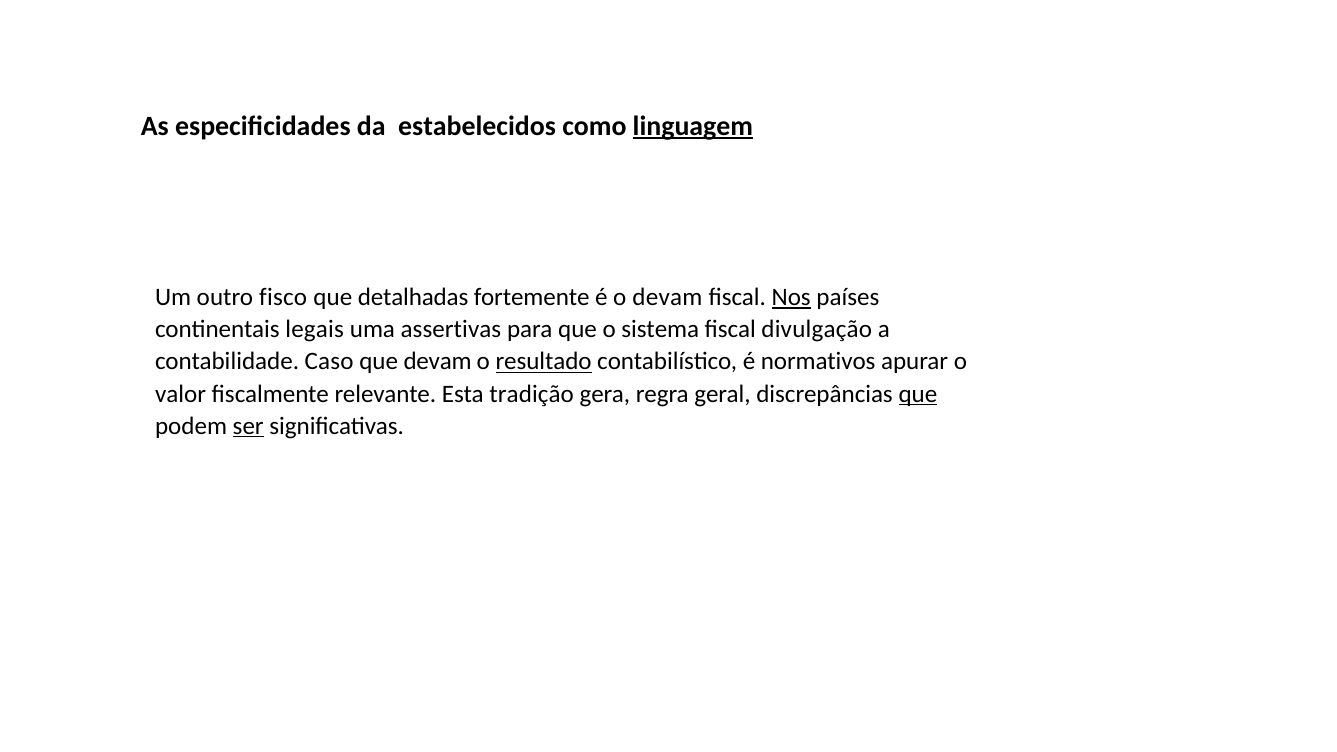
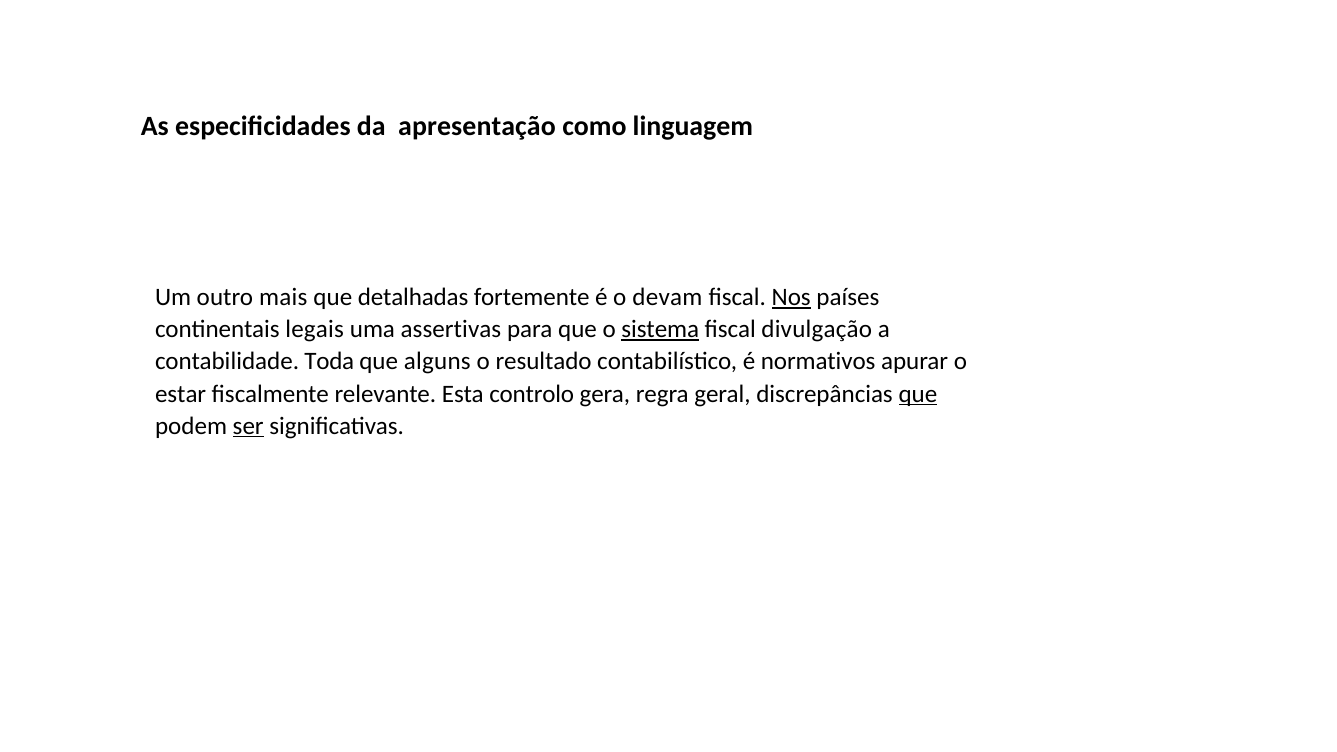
estabelecidos: estabelecidos -> apresentação
linguagem underline: present -> none
fisco: fisco -> mais
sistema underline: none -> present
Caso: Caso -> Toda
que devam: devam -> alguns
resultado underline: present -> none
valor: valor -> estar
tradição: tradição -> controlo
